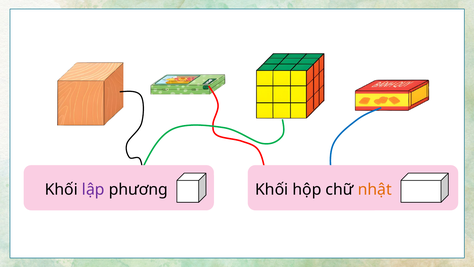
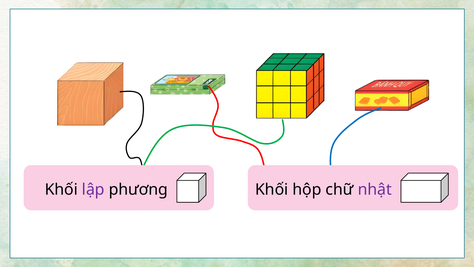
nhật colour: orange -> purple
